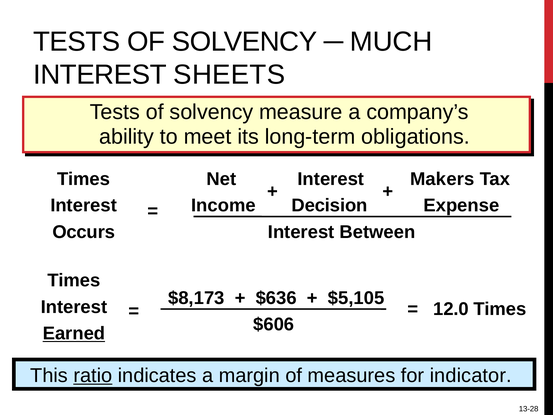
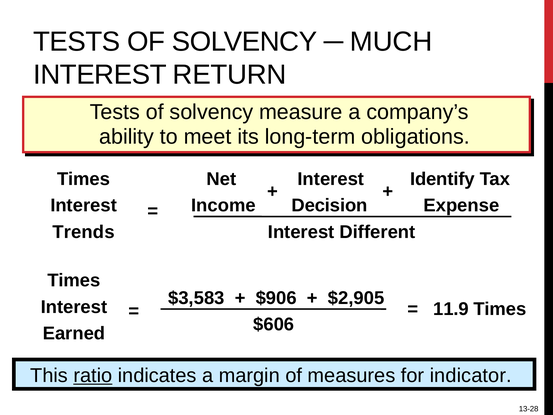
SHEETS: SHEETS -> RETURN
Makers: Makers -> Identify
Occurs: Occurs -> Trends
Between: Between -> Different
$8,173: $8,173 -> $3,583
$636: $636 -> $906
$5,105: $5,105 -> $2,905
12.0: 12.0 -> 11.9
Earned underline: present -> none
